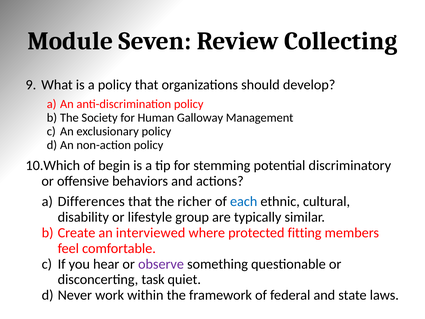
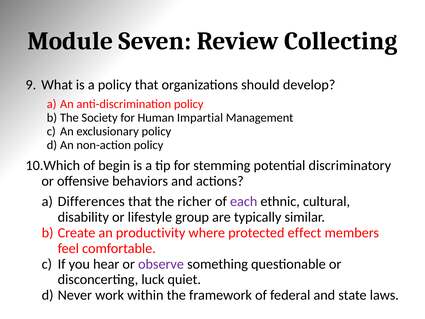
Galloway: Galloway -> Impartial
each colour: blue -> purple
interviewed: interviewed -> productivity
fitting: fitting -> effect
task: task -> luck
